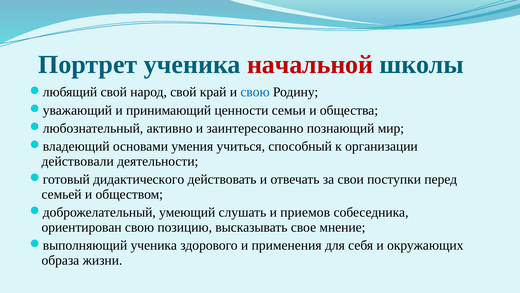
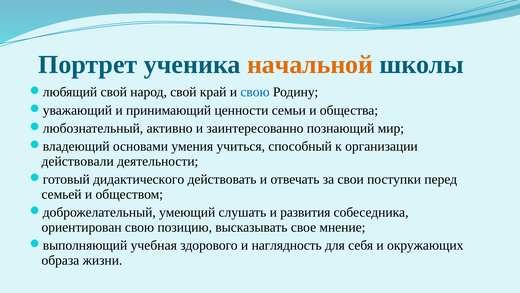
начальной colour: red -> orange
приемов: приемов -> развития
ученика at (154, 245): ученика -> учебная
применения: применения -> наглядность
